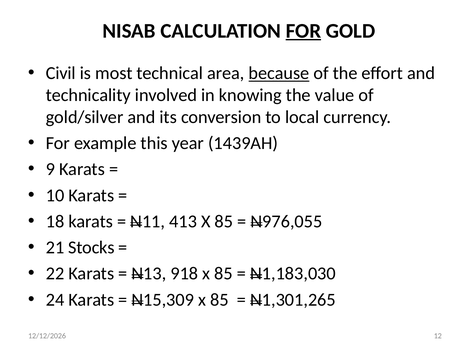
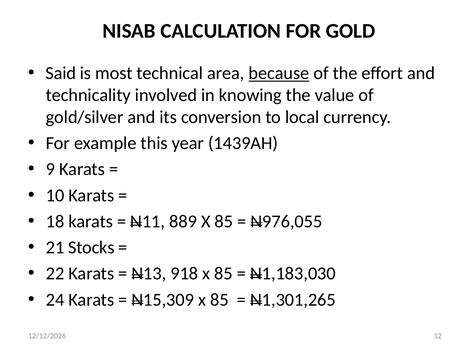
FOR at (303, 31) underline: present -> none
Civil: Civil -> Said
413: 413 -> 889
